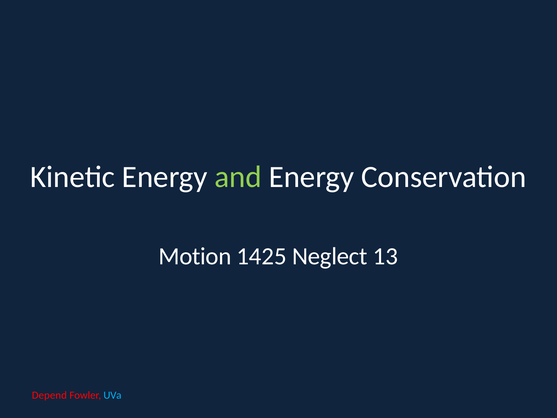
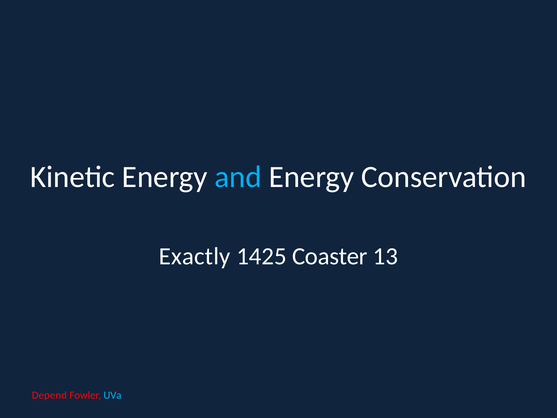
and colour: light green -> light blue
Motion: Motion -> Exactly
Neglect: Neglect -> Coaster
